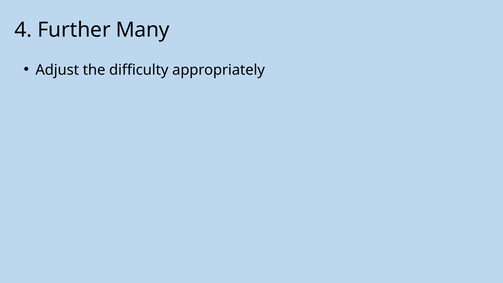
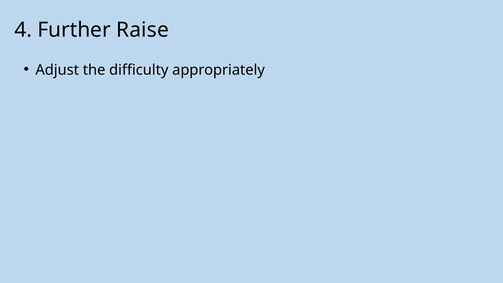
Many: Many -> Raise
